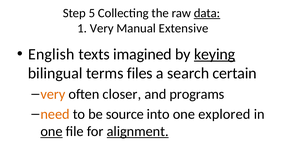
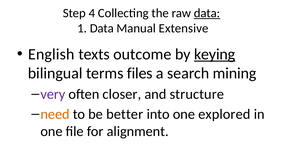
5: 5 -> 4
1 Very: Very -> Data
imagined: imagined -> outcome
certain: certain -> mining
very at (53, 94) colour: orange -> purple
programs: programs -> structure
source: source -> better
one at (51, 131) underline: present -> none
alignment underline: present -> none
